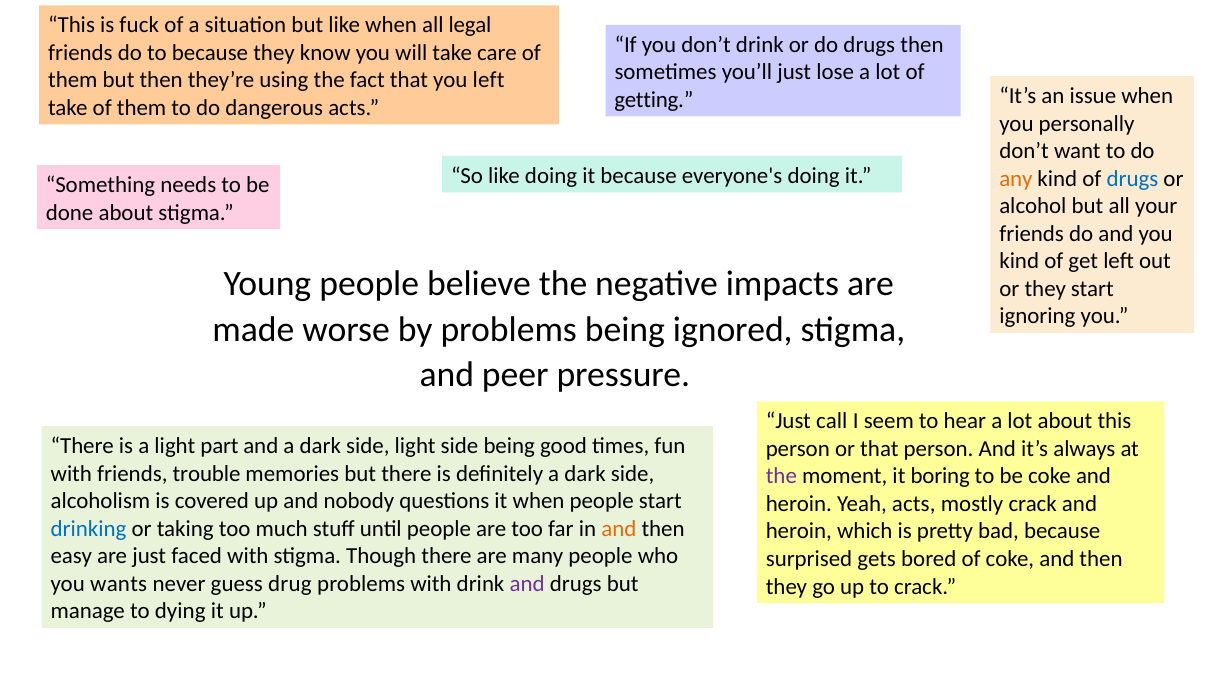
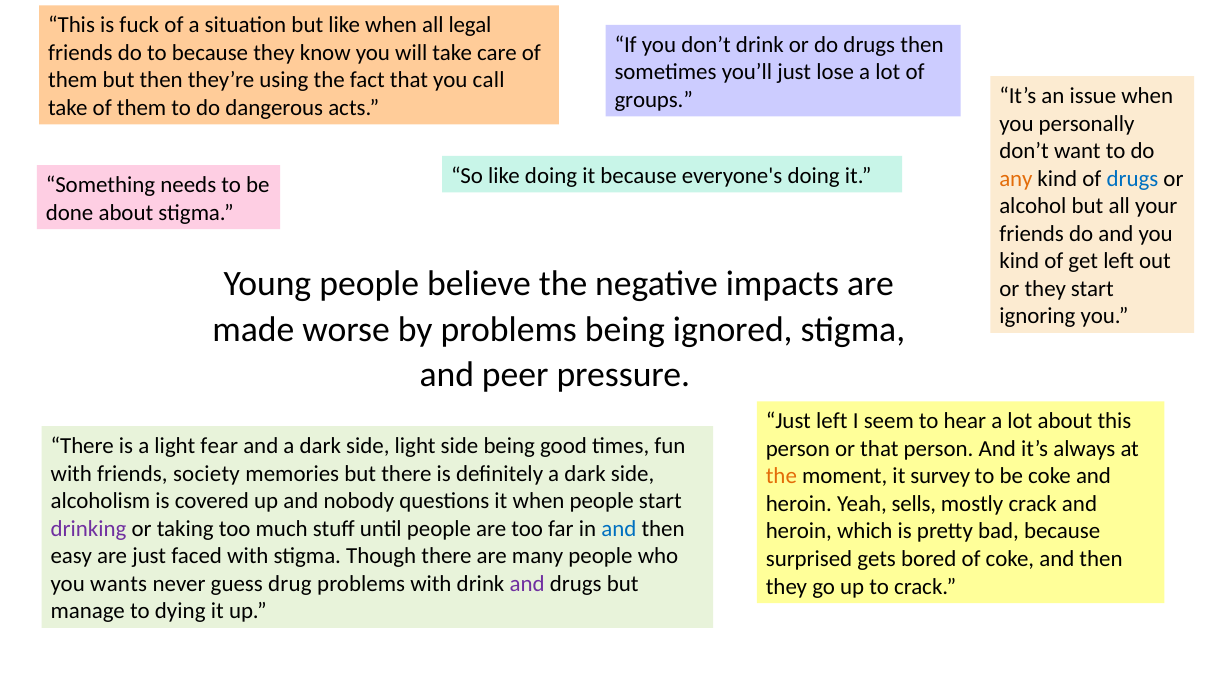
you left: left -> call
getting: getting -> groups
Just call: call -> left
part: part -> fear
trouble: trouble -> society
the at (781, 476) colour: purple -> orange
boring: boring -> survey
Yeah acts: acts -> sells
drinking colour: blue -> purple
and at (619, 529) colour: orange -> blue
